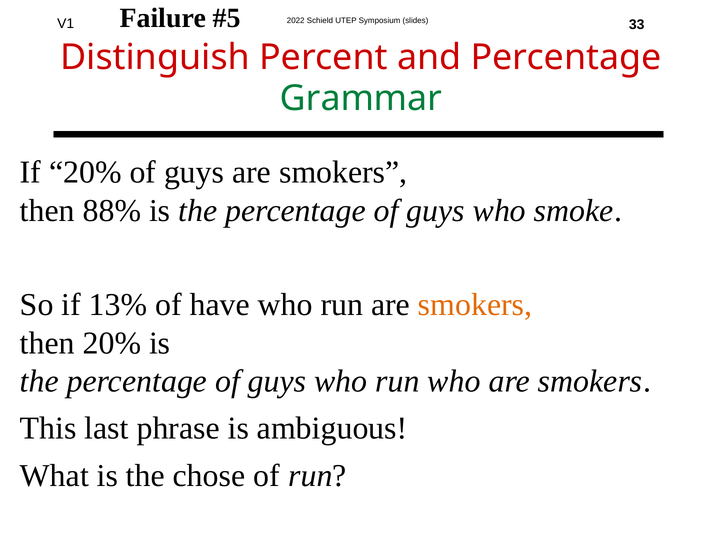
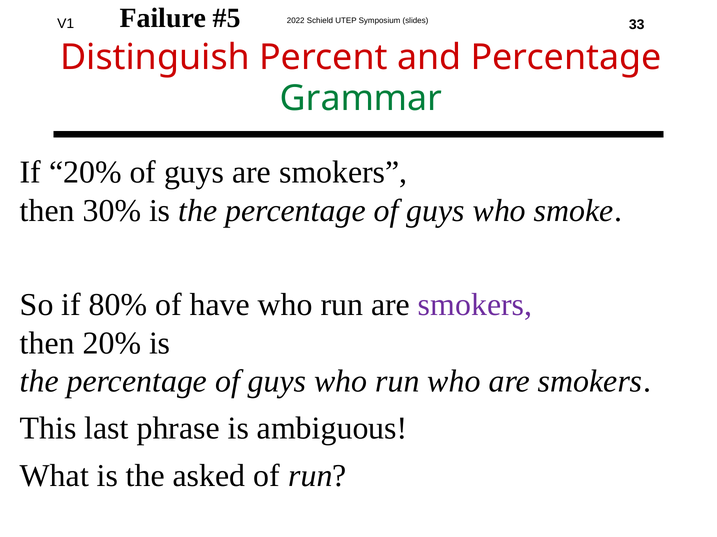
88%: 88% -> 30%
13%: 13% -> 80%
smokers at (475, 305) colour: orange -> purple
chose: chose -> asked
